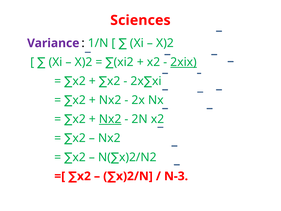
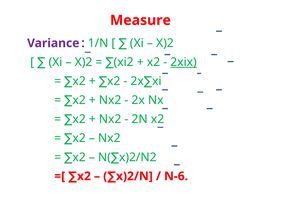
Sciences: Sciences -> Measure
Nx2 at (110, 119) underline: present -> none
N-3: N-3 -> N-6
